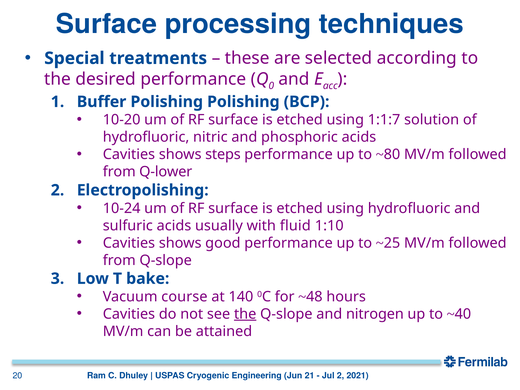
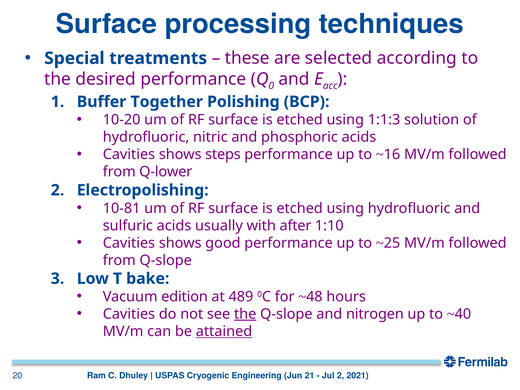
Buffer Polishing: Polishing -> Together
1:1:7: 1:1:7 -> 1:1:3
80: 80 -> 16
10-24: 10-24 -> 10-81
fluid: fluid -> after
course: course -> edition
140: 140 -> 489
attained underline: none -> present
